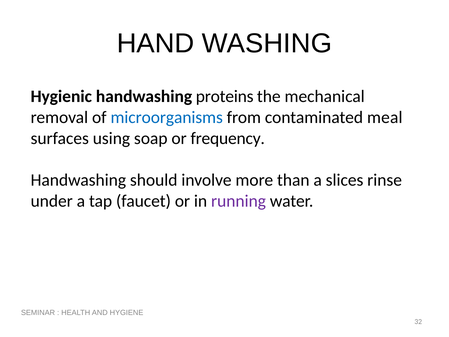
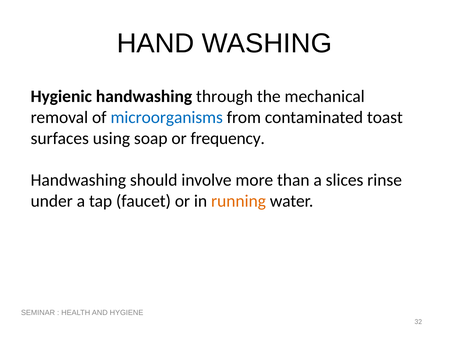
proteins: proteins -> through
meal: meal -> toast
running colour: purple -> orange
